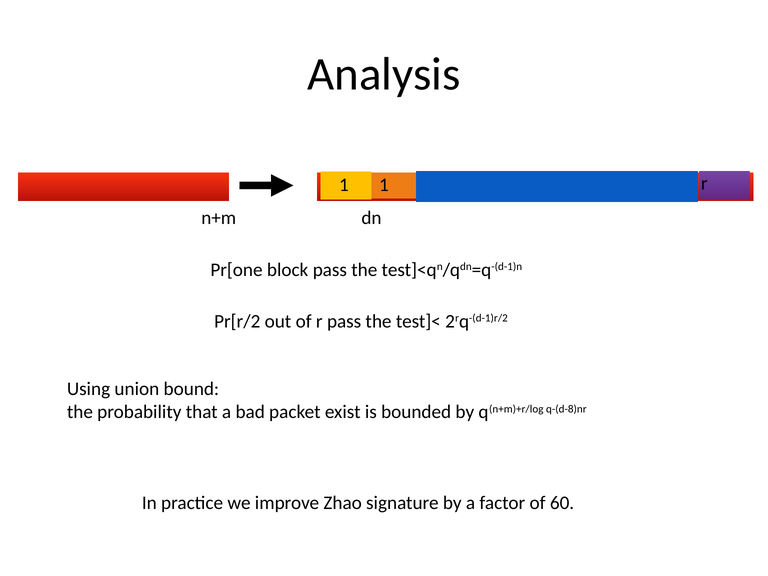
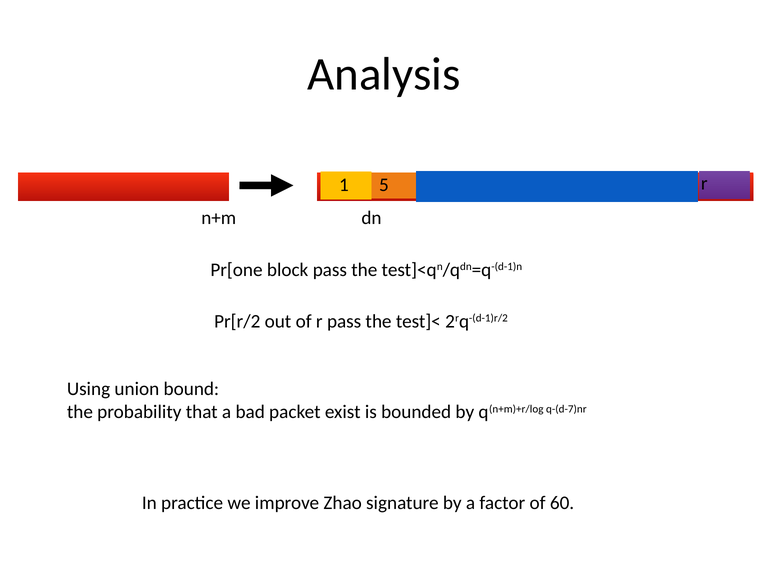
1 1: 1 -> 5
q-(d-8)nr: q-(d-8)nr -> q-(d-7)nr
